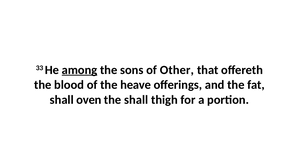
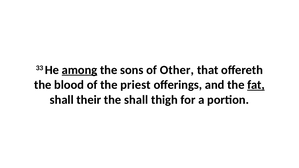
heave: heave -> priest
fat underline: none -> present
oven: oven -> their
